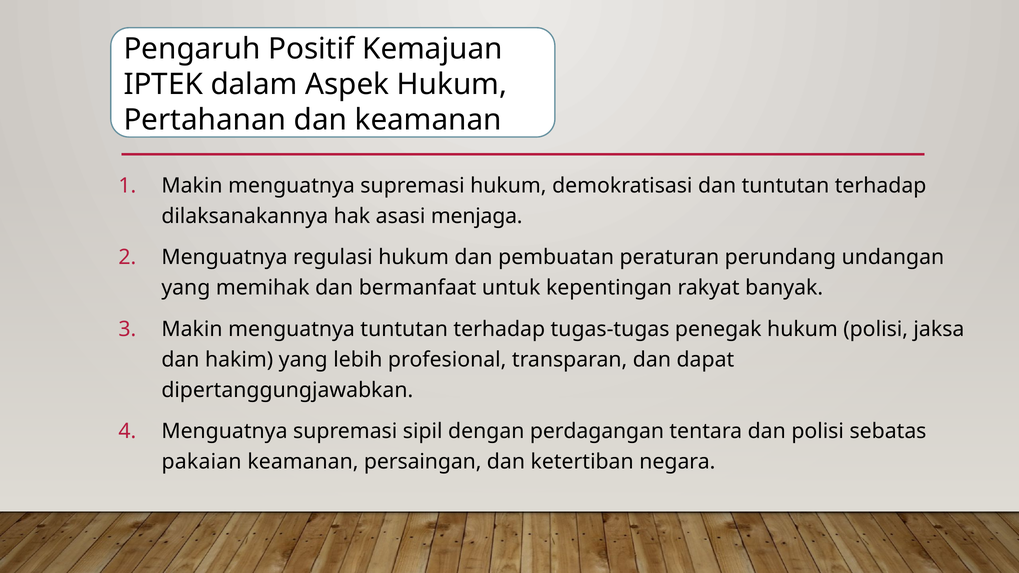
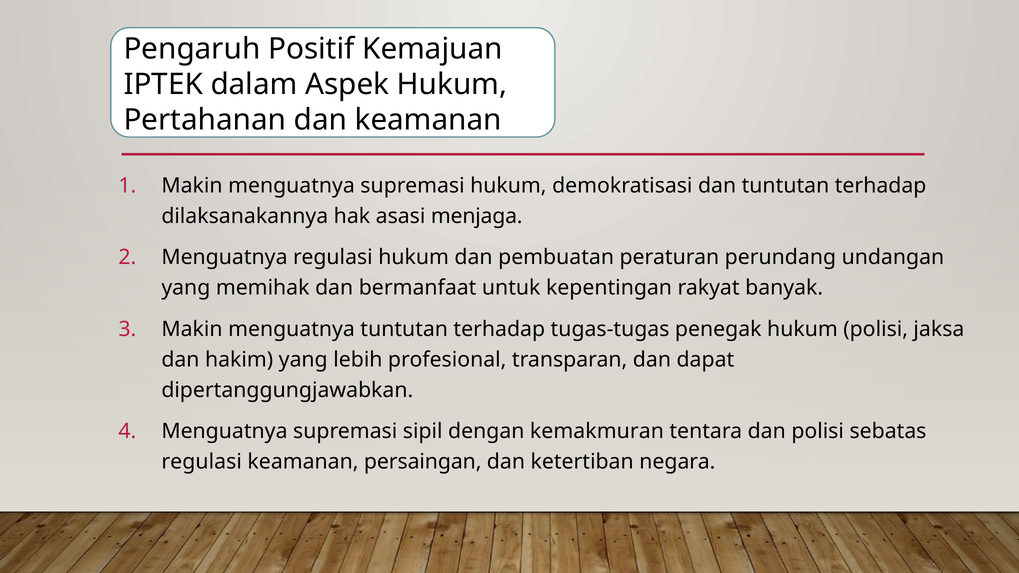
perdagangan: perdagangan -> kemakmuran
pakaian at (202, 462): pakaian -> regulasi
